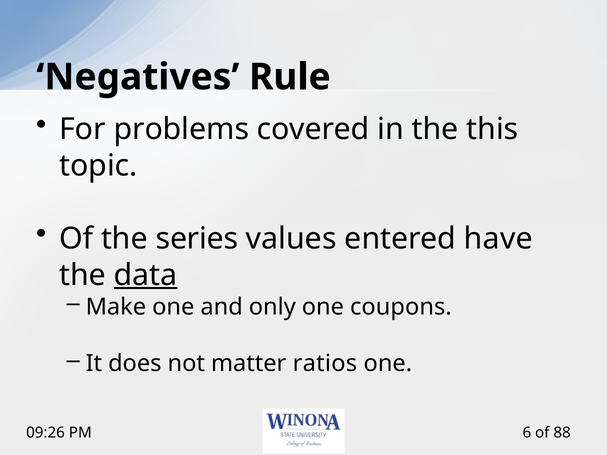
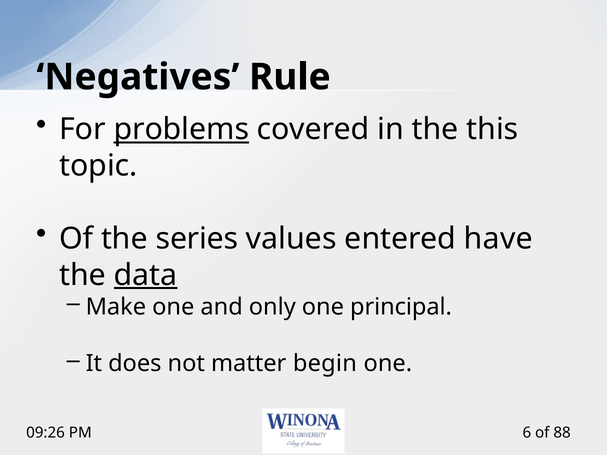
problems underline: none -> present
coupons: coupons -> principal
ratios: ratios -> begin
